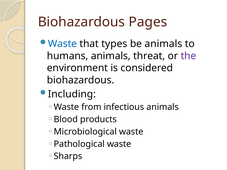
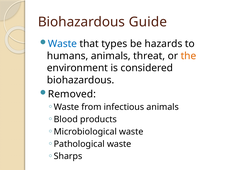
Pages: Pages -> Guide
be animals: animals -> hazards
the colour: purple -> orange
Including: Including -> Removed
